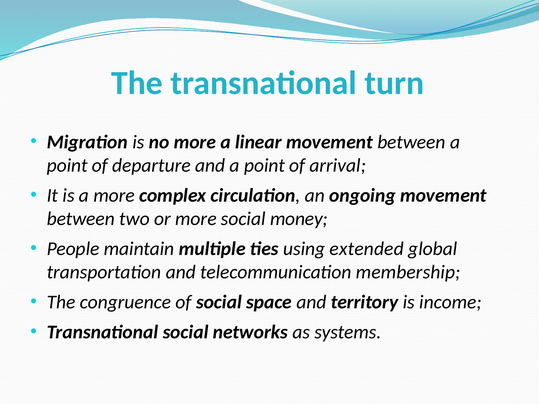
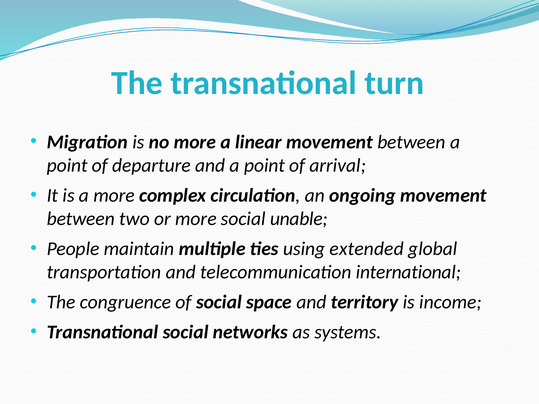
money: money -> unable
membership: membership -> international
